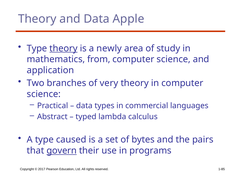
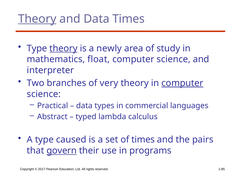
Theory at (37, 19) underline: none -> present
Data Apple: Apple -> Times
from: from -> float
application: application -> interpreter
computer at (182, 83) underline: none -> present
of bytes: bytes -> times
